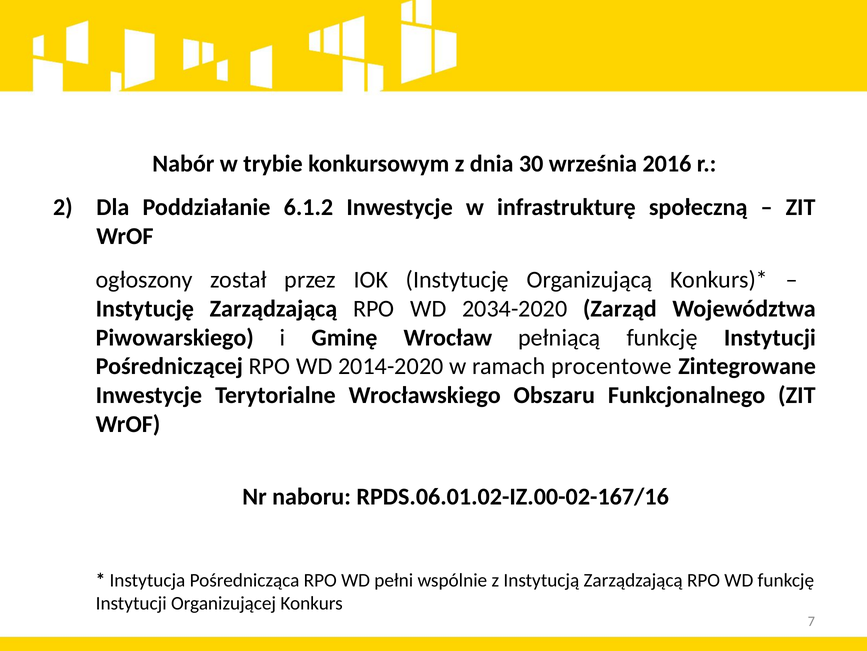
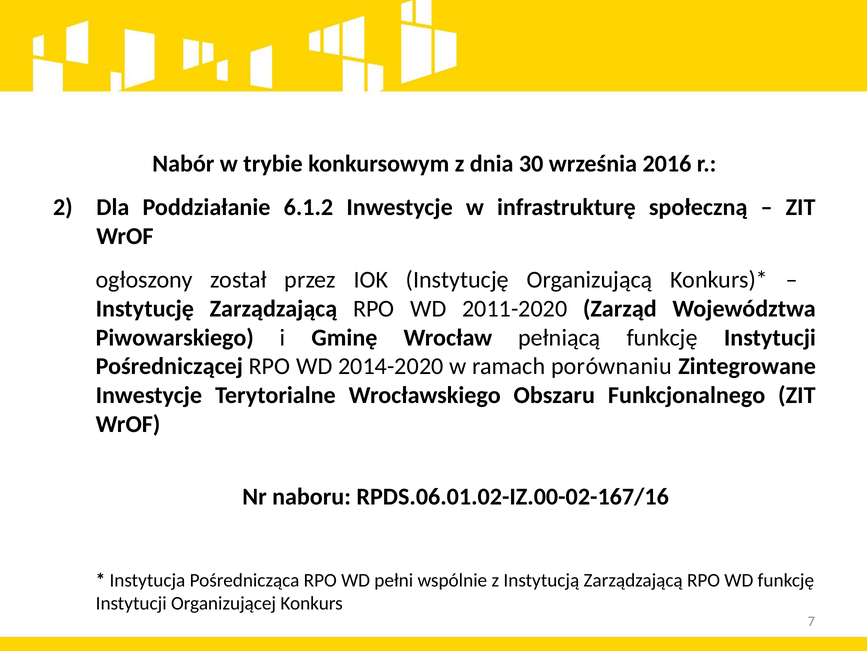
2034-2020: 2034-2020 -> 2011-2020
procentowe: procentowe -> porównaniu
